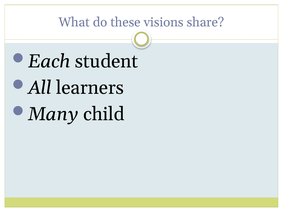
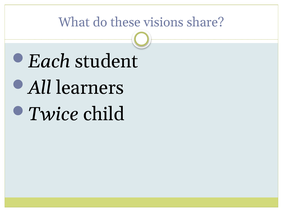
Many: Many -> Twice
